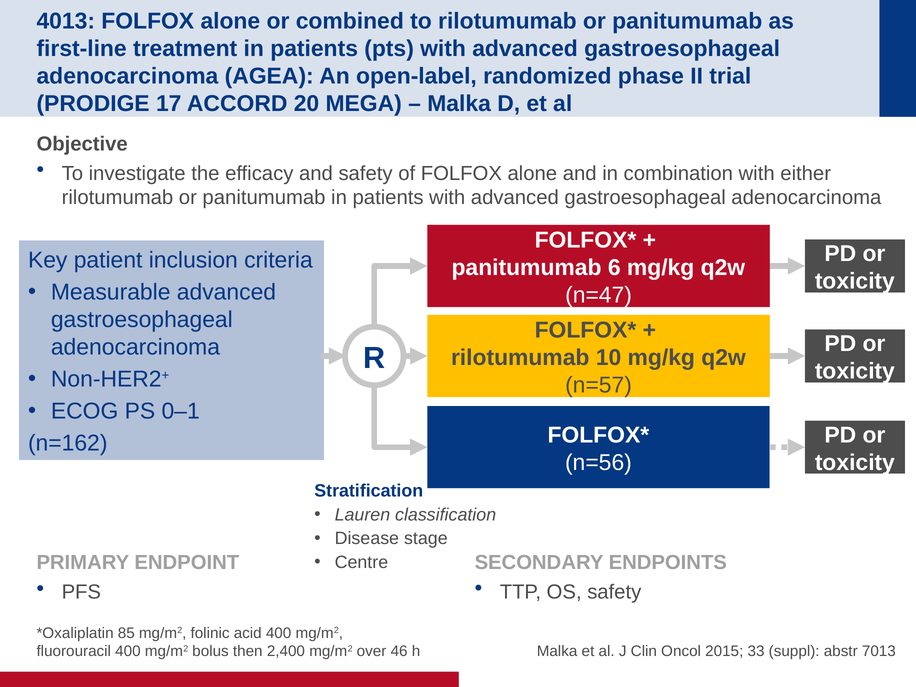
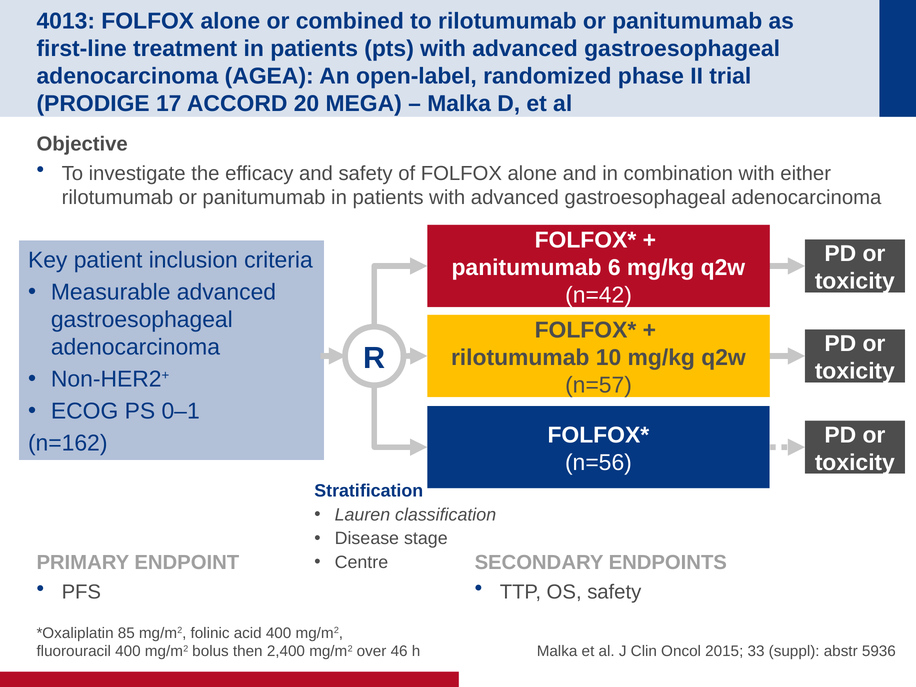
n=47: n=47 -> n=42
7013: 7013 -> 5936
